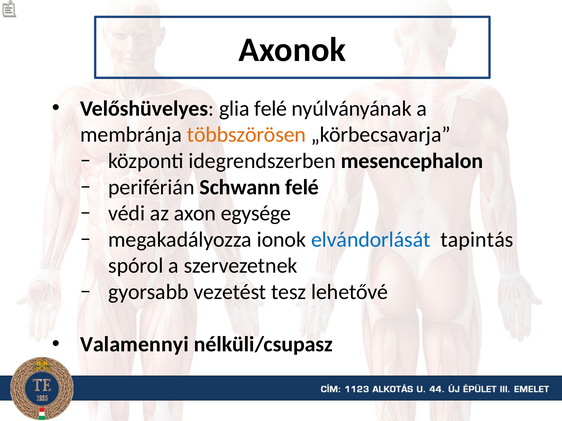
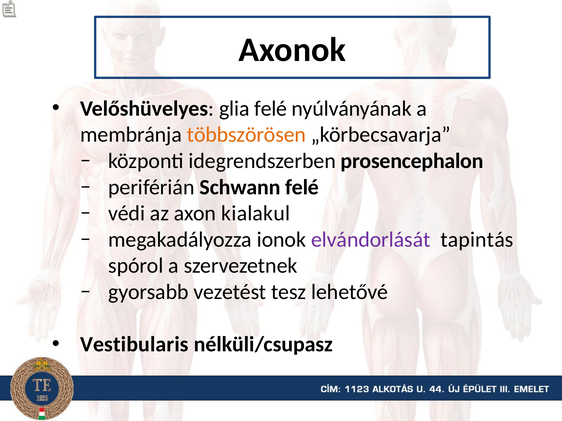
mesencephalon: mesencephalon -> prosencephalon
egysége: egysége -> kialakul
elvándorlását colour: blue -> purple
Valamennyi: Valamennyi -> Vestibularis
